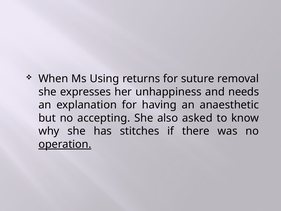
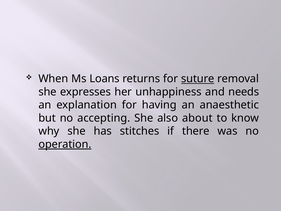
Using: Using -> Loans
suture underline: none -> present
asked: asked -> about
